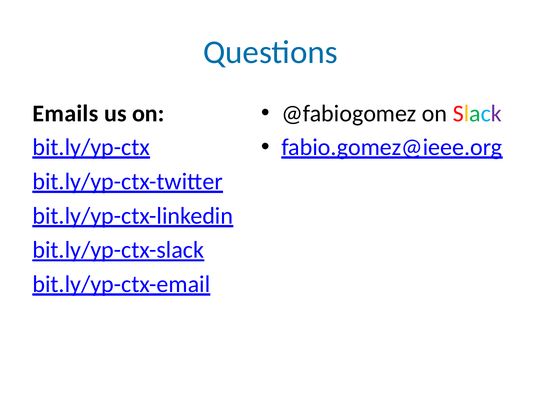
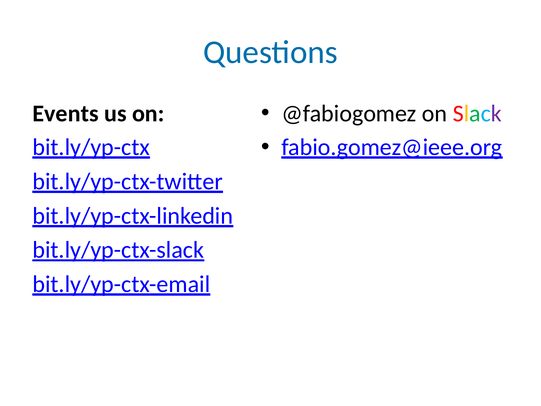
Emails: Emails -> Events
